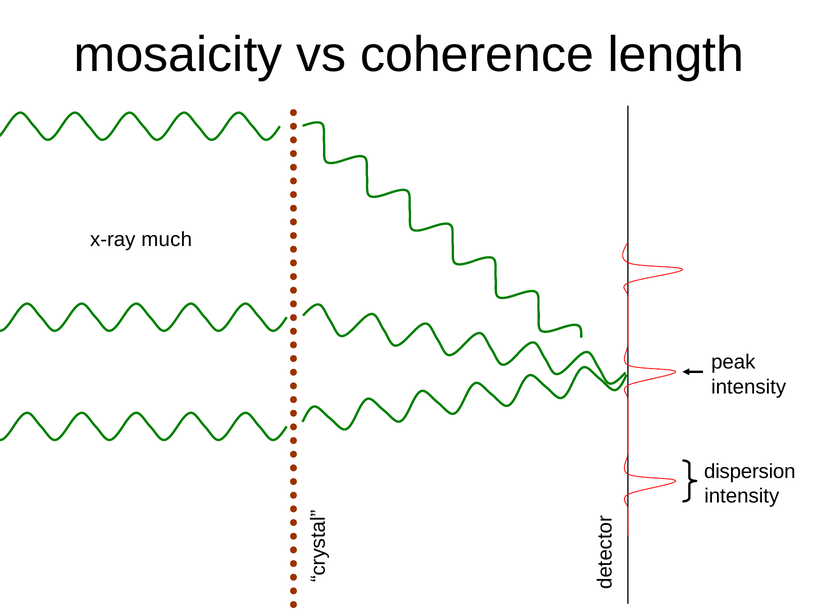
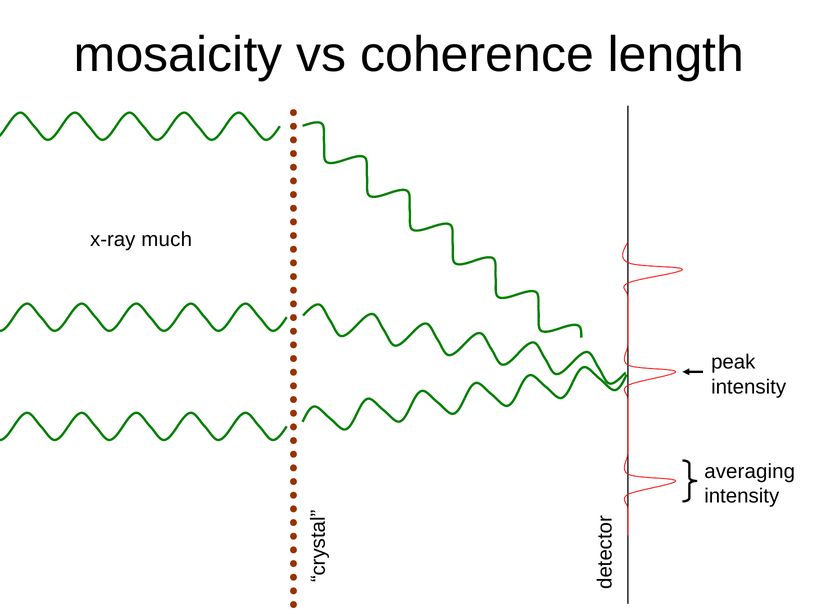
dispersion: dispersion -> averaging
